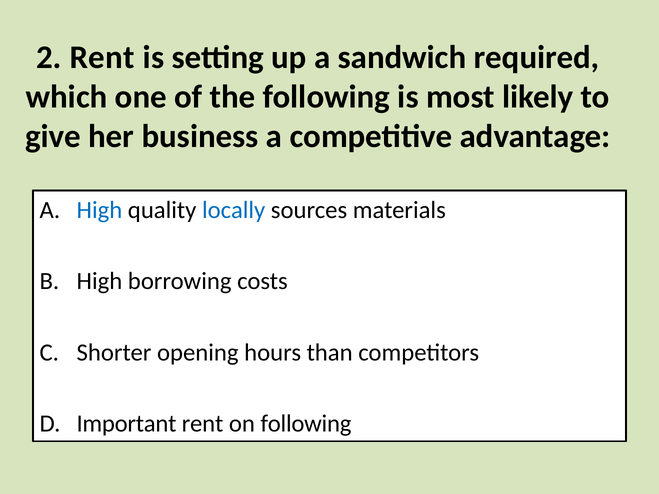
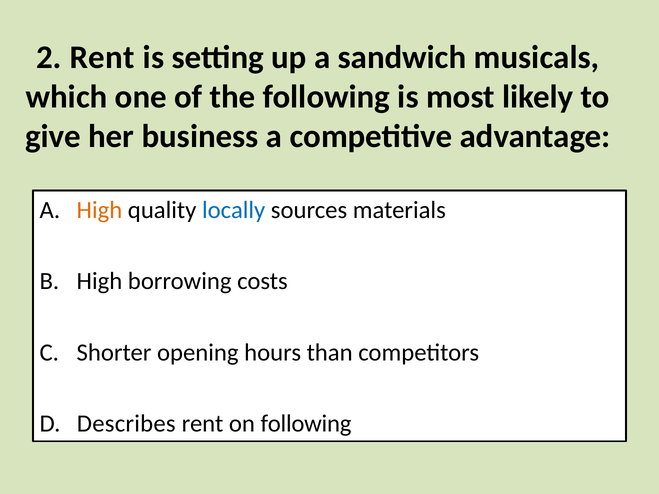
required: required -> musicals
High at (99, 210) colour: blue -> orange
Important: Important -> Describes
